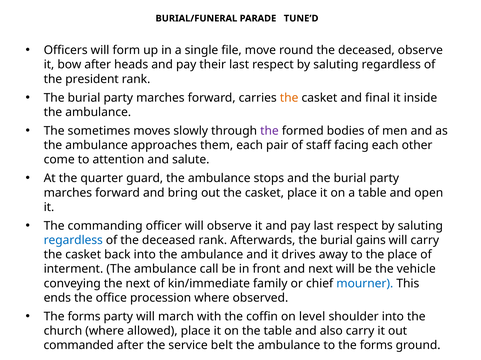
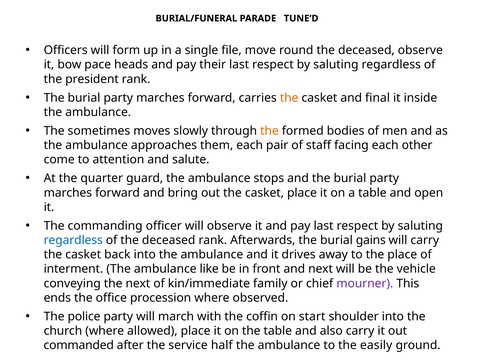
bow after: after -> pace
the at (269, 131) colour: purple -> orange
call: call -> like
mourner colour: blue -> purple
forms at (84, 317): forms -> police
level: level -> start
belt: belt -> half
to the forms: forms -> easily
